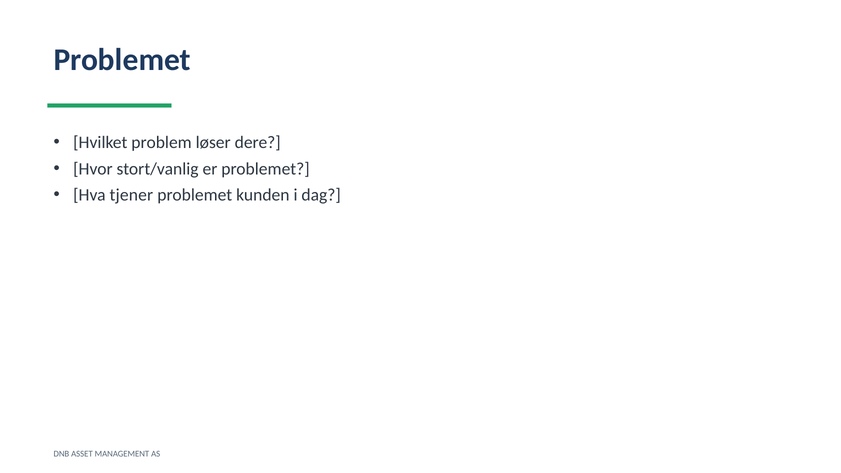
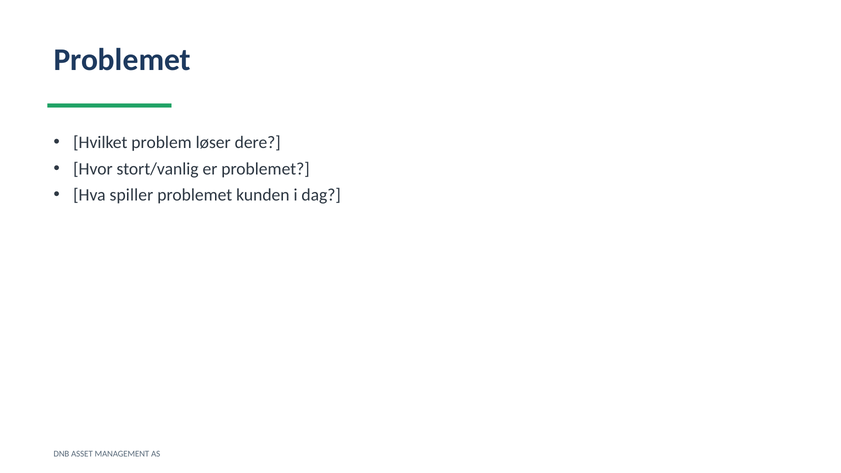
tjener: tjener -> spiller
